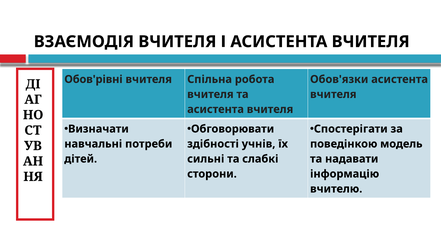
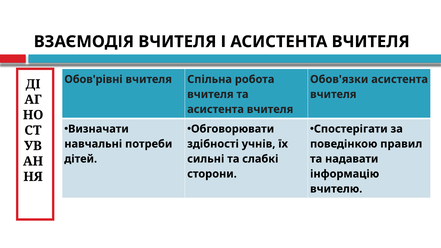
модель: модель -> правил
